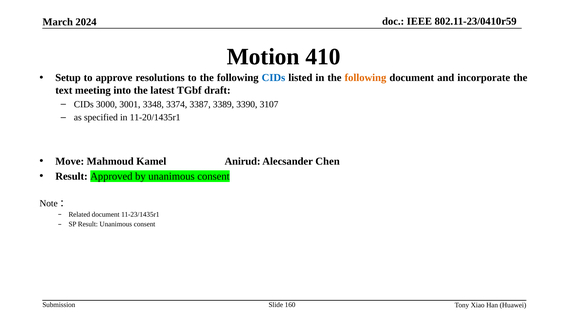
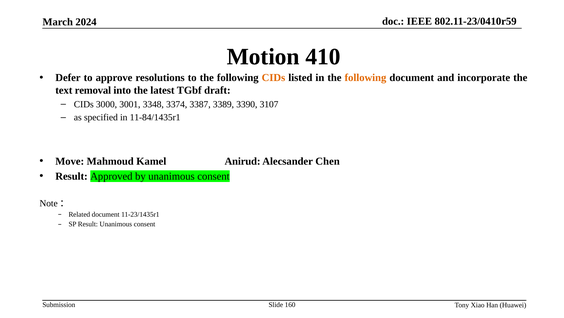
Setup: Setup -> Defer
CIDs at (273, 78) colour: blue -> orange
meeting: meeting -> removal
11-20/1435r1: 11-20/1435r1 -> 11-84/1435r1
